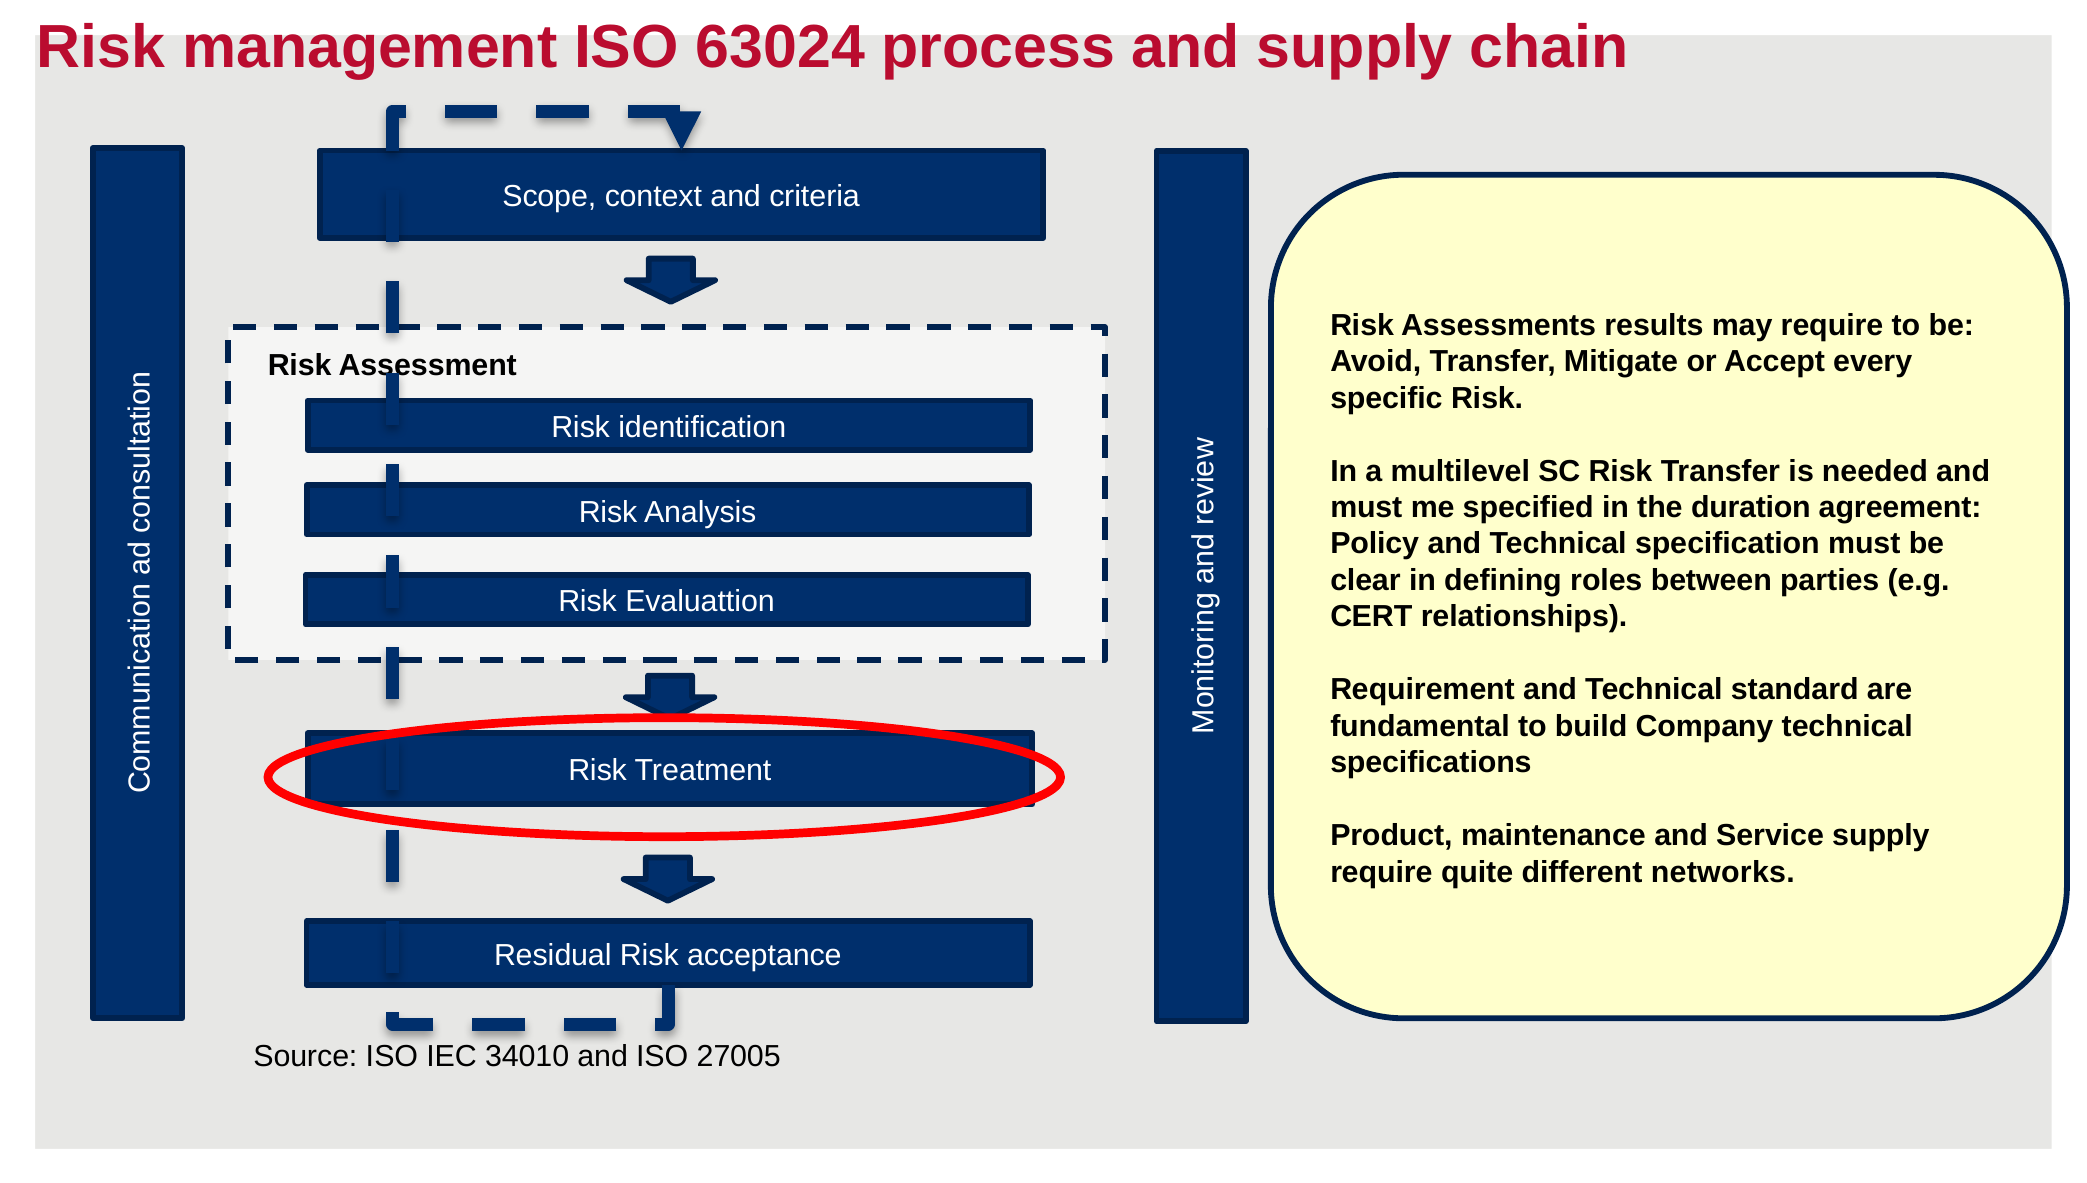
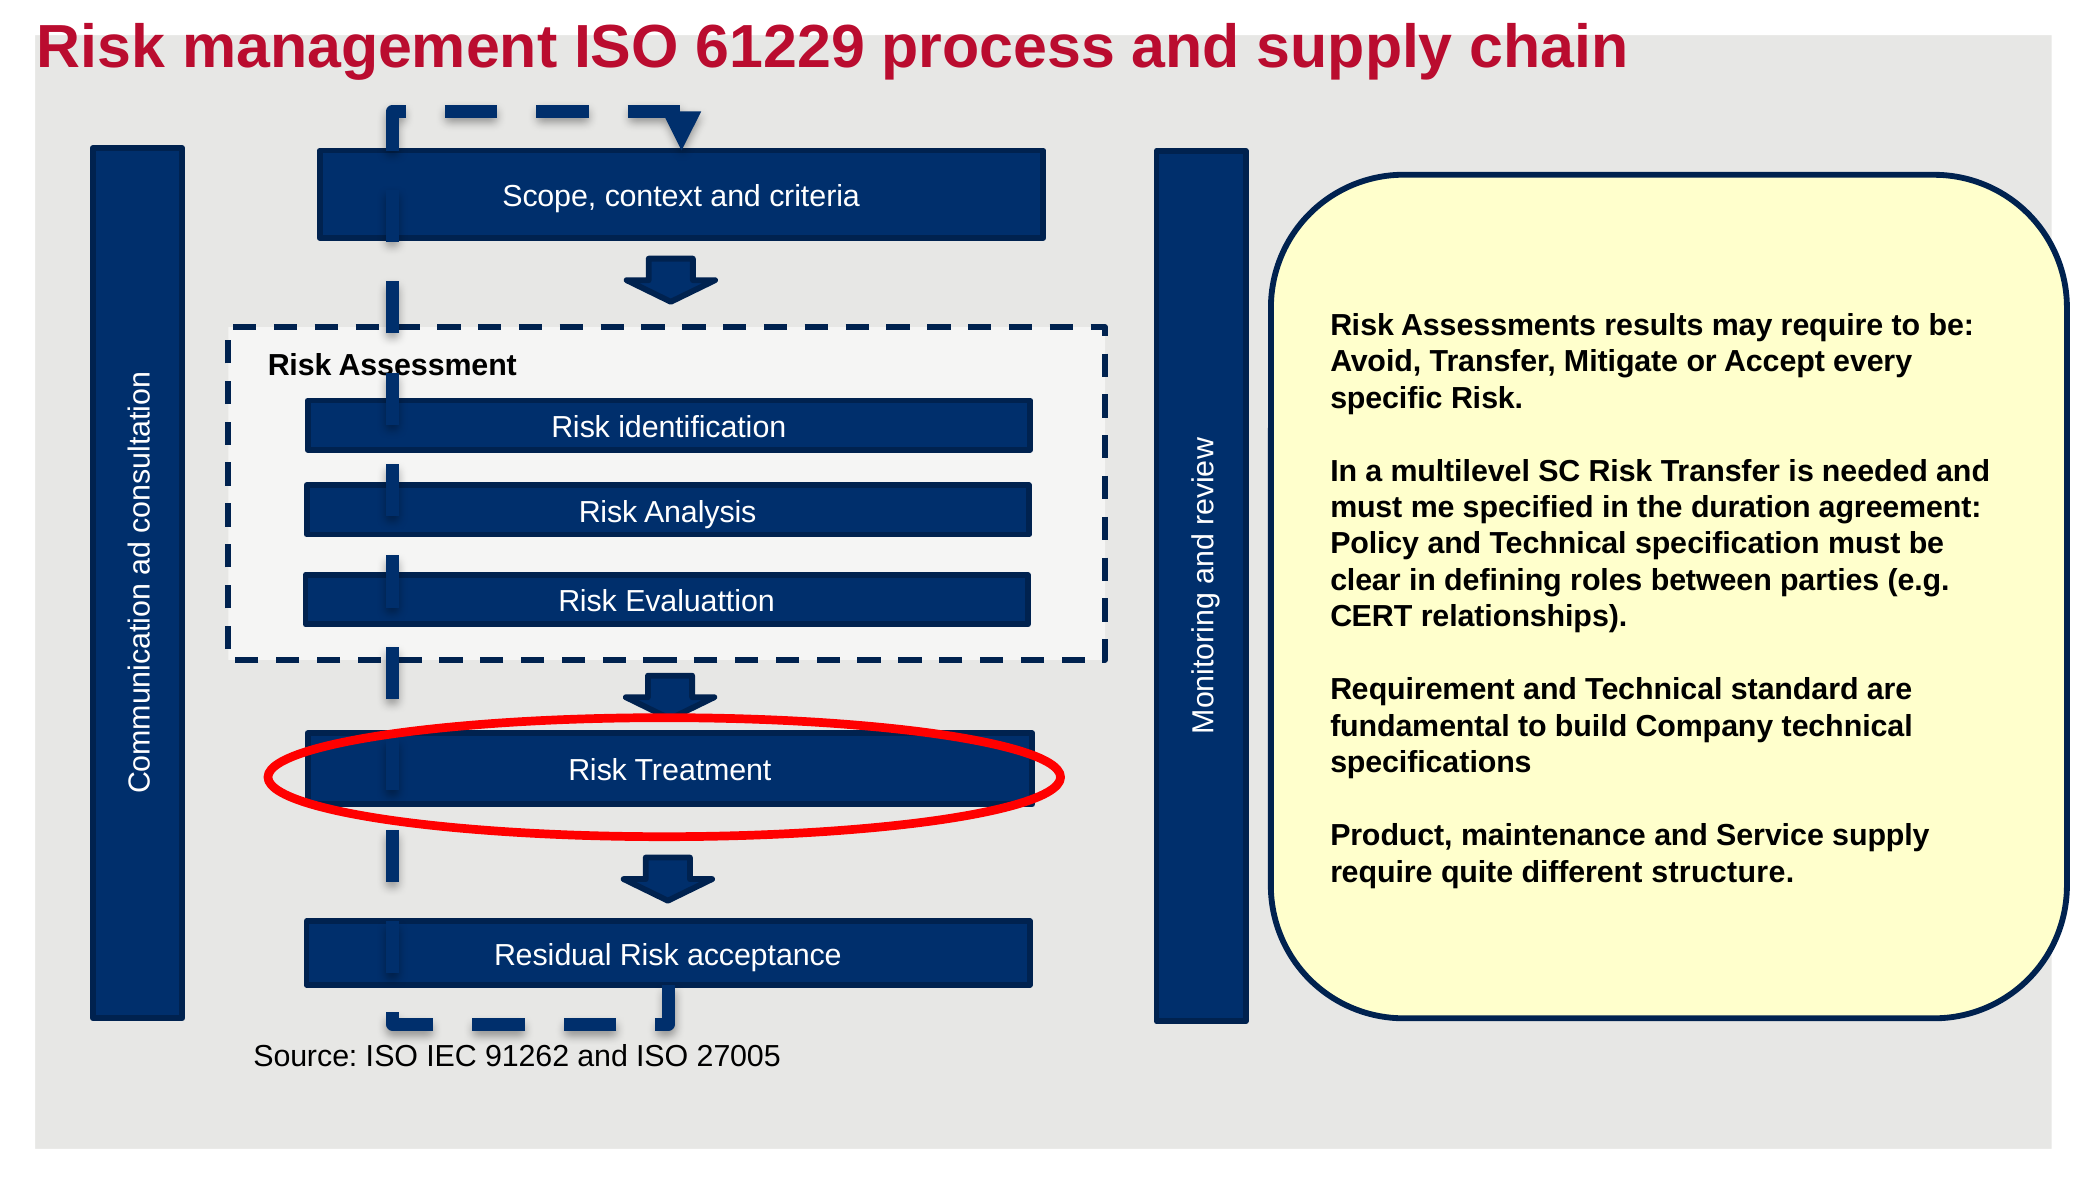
63024: 63024 -> 61229
networks: networks -> structure
34010: 34010 -> 91262
